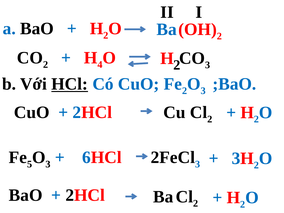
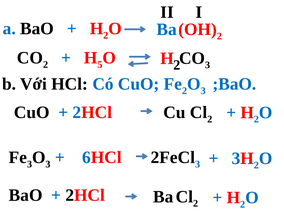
4: 4 -> 5
HCl underline: present -> none
5 at (30, 164): 5 -> 3
